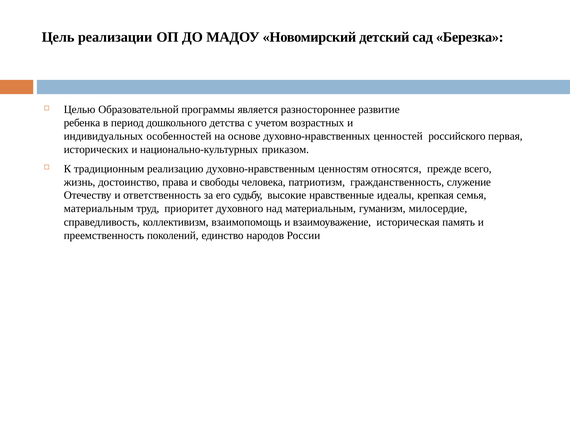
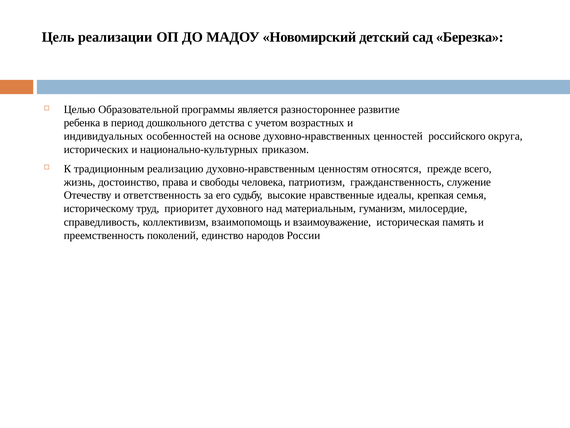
первая: первая -> округа
материальным at (99, 208): материальным -> историческому
